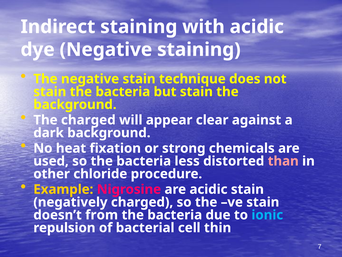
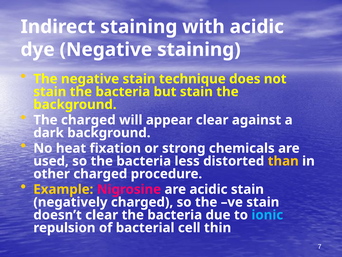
than colour: pink -> yellow
other chloride: chloride -> charged
doesn’t from: from -> clear
